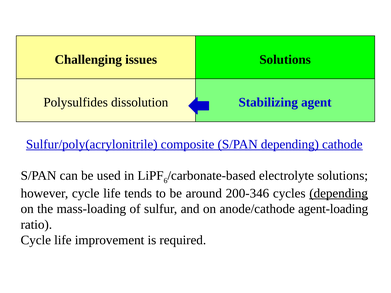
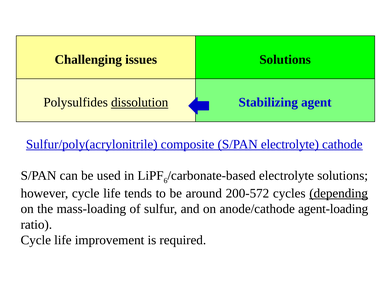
dissolution underline: none -> present
S/PAN depending: depending -> electrolyte
200-346: 200-346 -> 200-572
